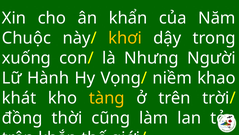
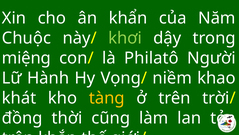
khơi colour: yellow -> light green
xuống: xuống -> miệng
Nhưng: Nhưng -> Philatô
